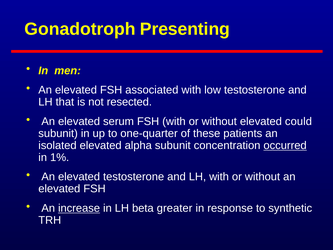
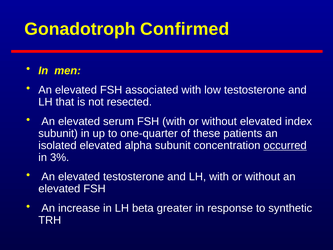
Presenting: Presenting -> Confirmed
could: could -> index
1%: 1% -> 3%
increase underline: present -> none
